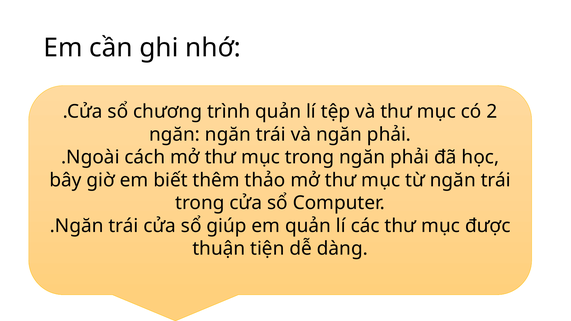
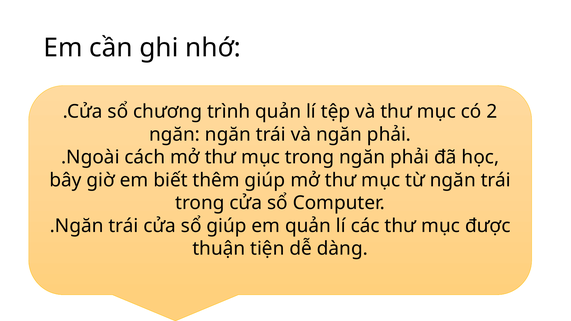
thêm thảo: thảo -> giúp
